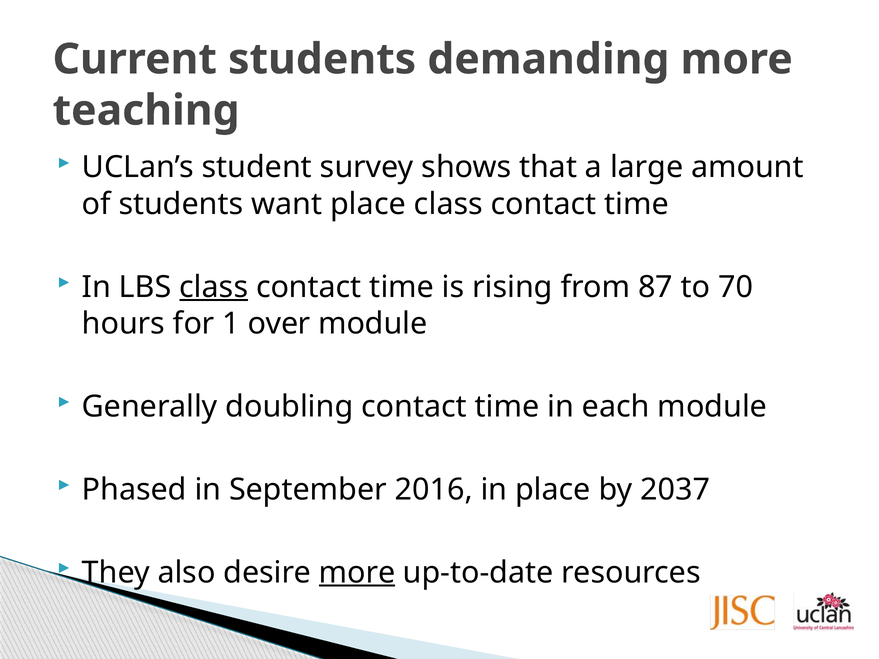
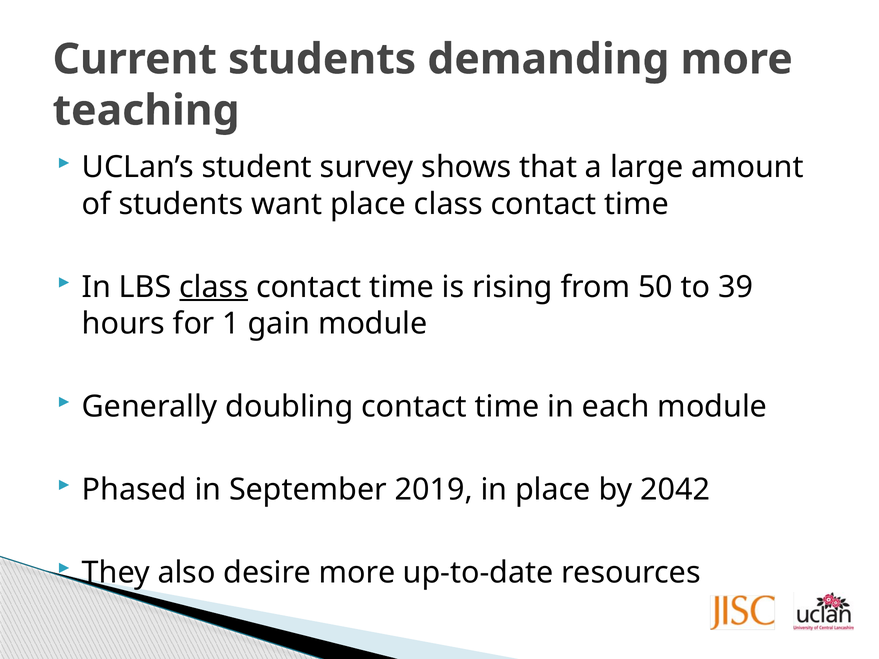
87: 87 -> 50
70: 70 -> 39
over: over -> gain
2016: 2016 -> 2019
2037: 2037 -> 2042
more at (357, 573) underline: present -> none
